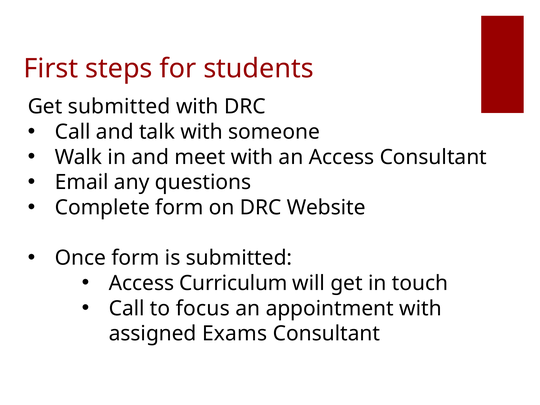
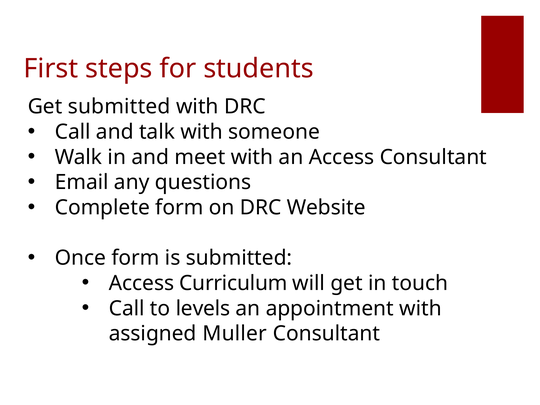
focus: focus -> levels
Exams: Exams -> Muller
